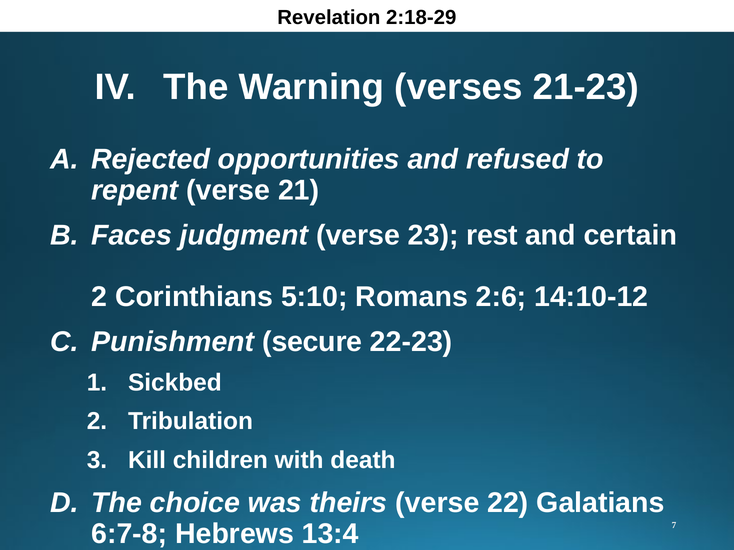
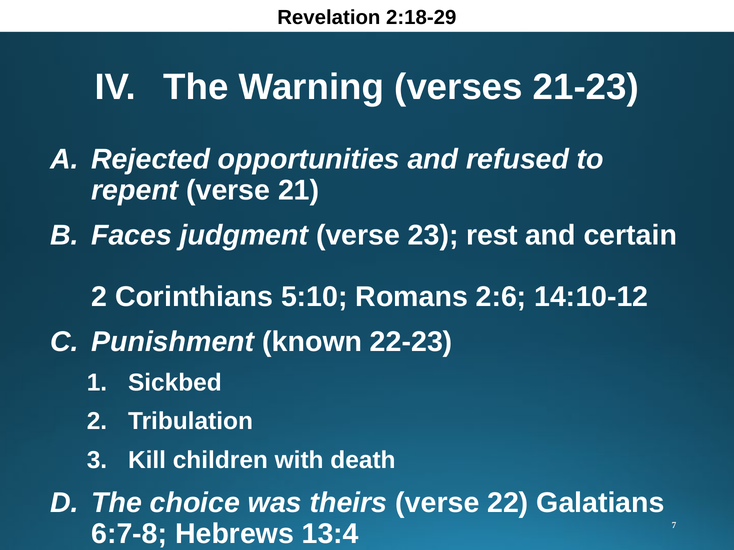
secure: secure -> known
